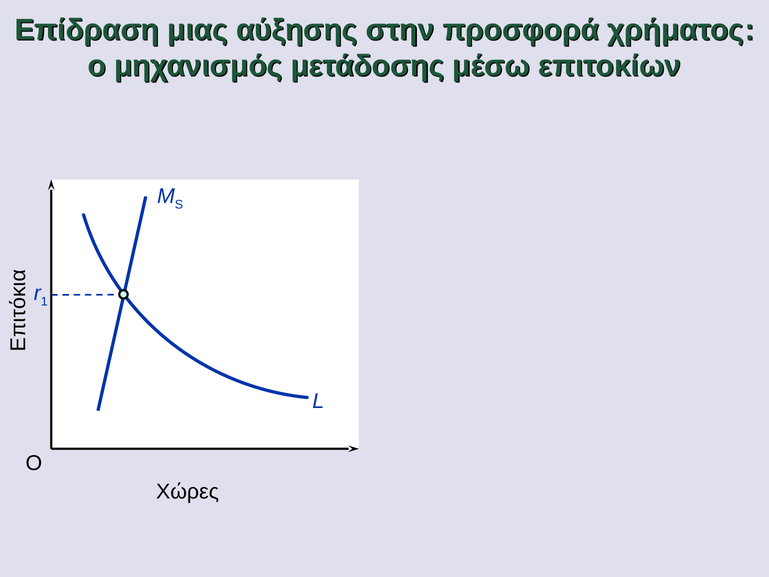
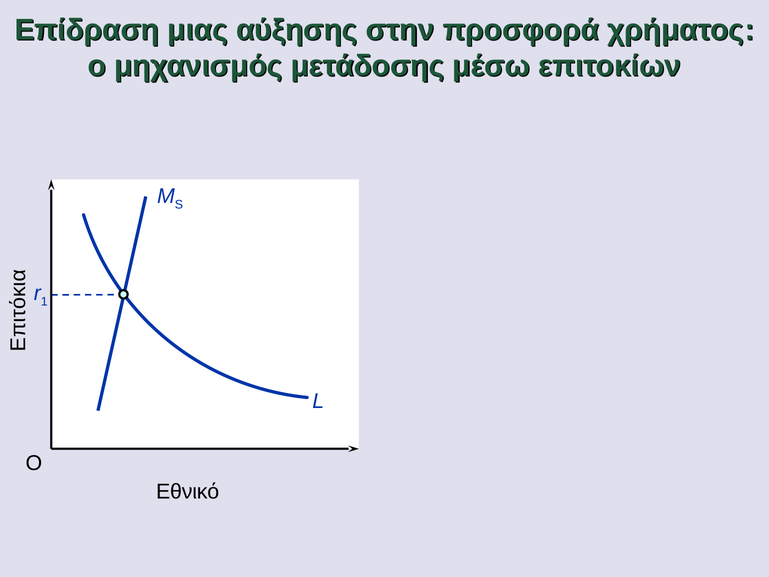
Χώρες: Χώρες -> Εθνικό
